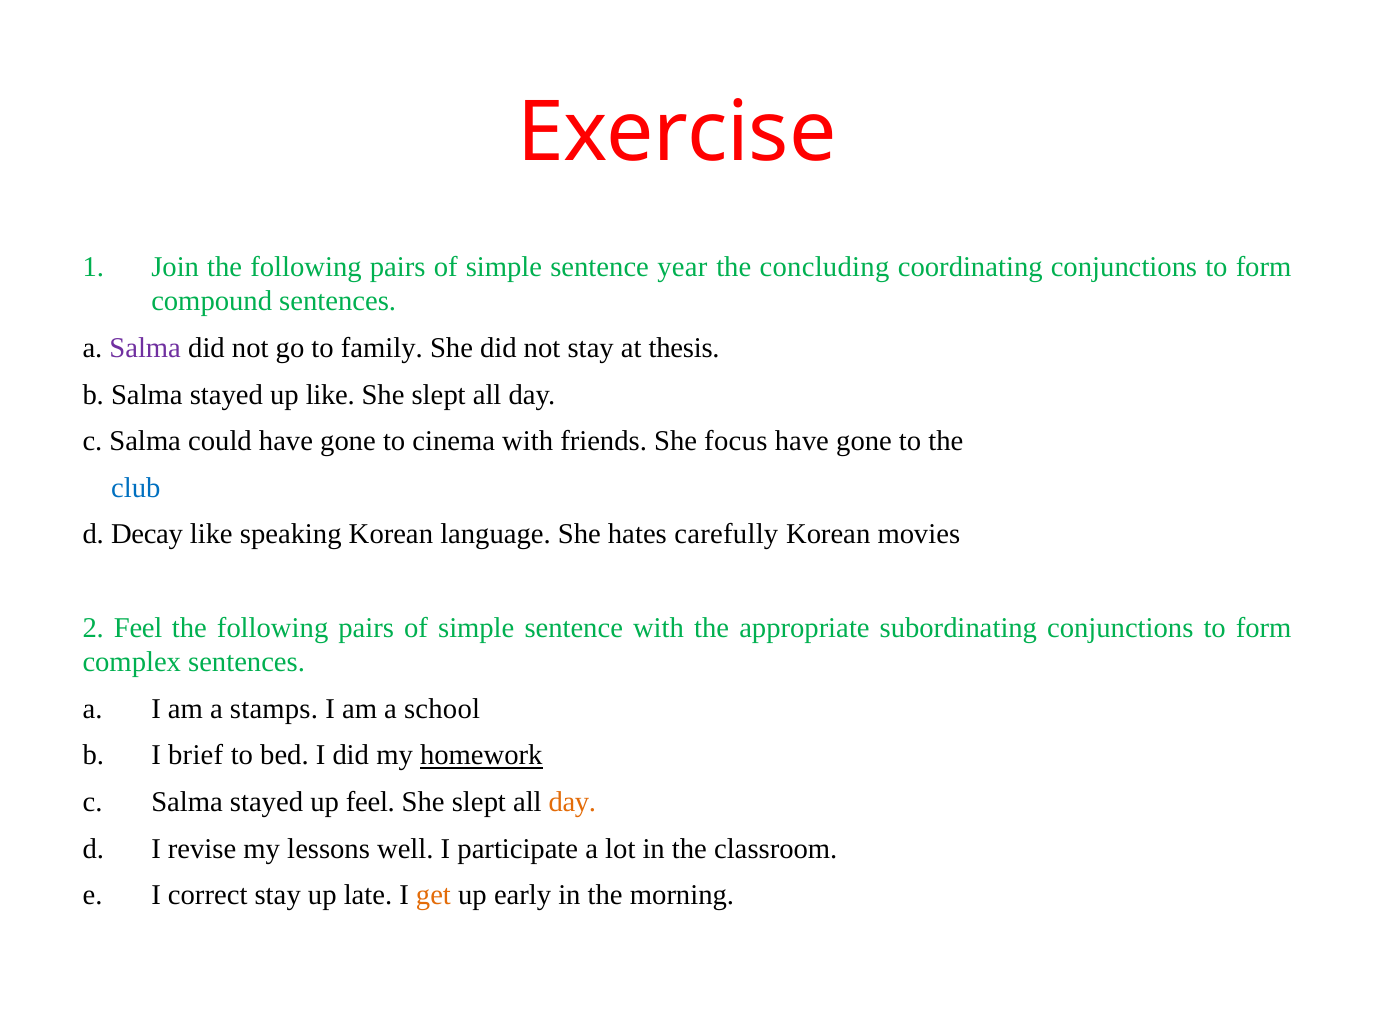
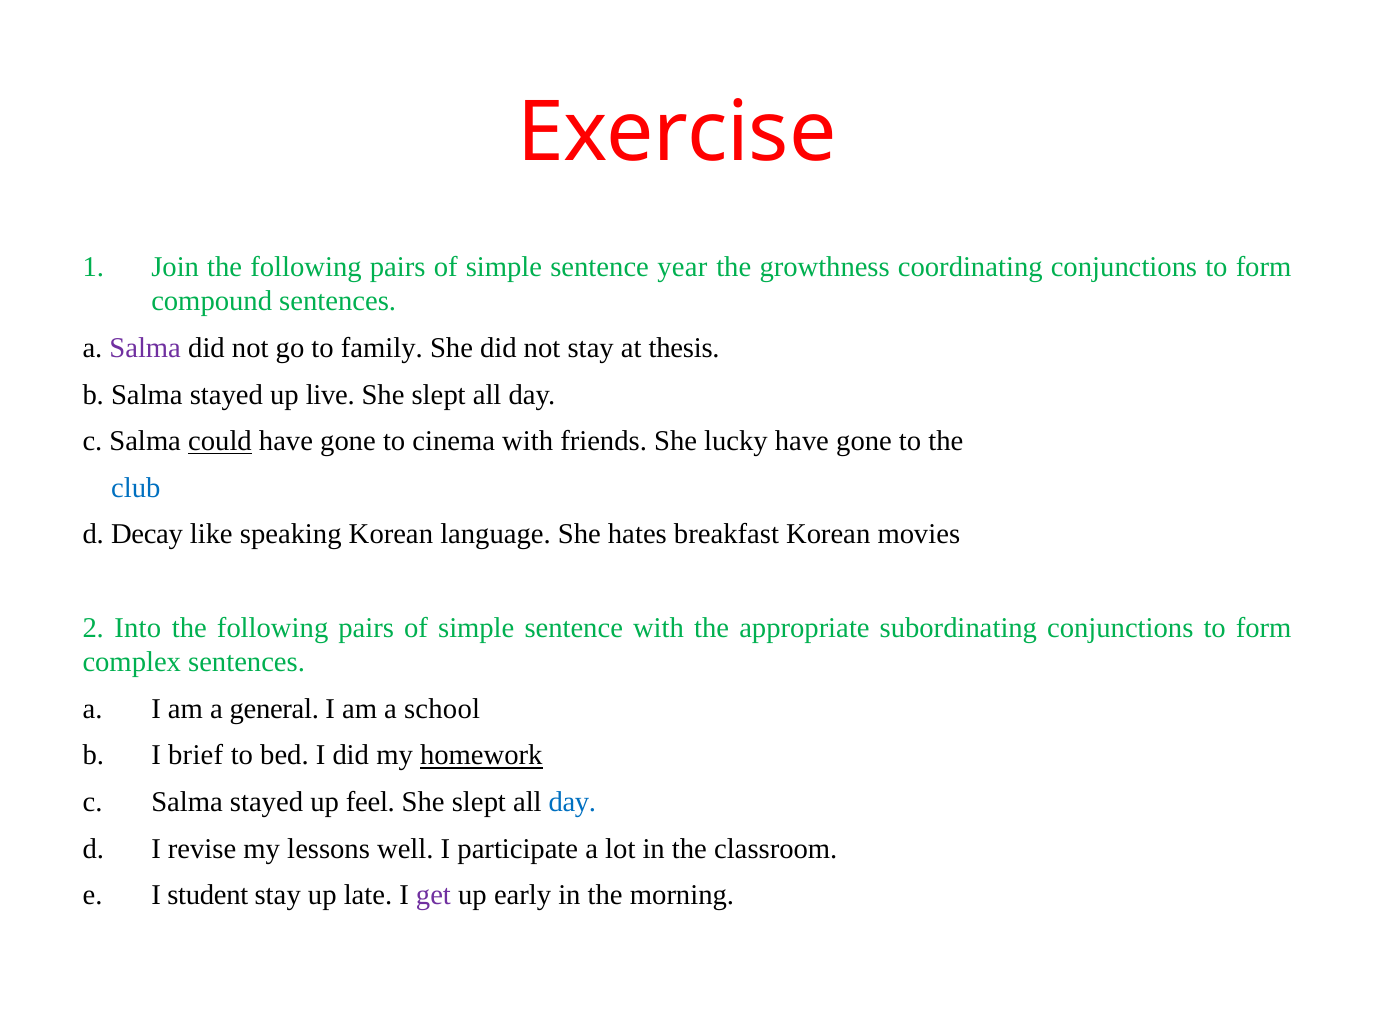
concluding: concluding -> growthness
up like: like -> live
could underline: none -> present
focus: focus -> lucky
carefully: carefully -> breakfast
2 Feel: Feel -> Into
stamps: stamps -> general
day at (572, 802) colour: orange -> blue
correct: correct -> student
get colour: orange -> purple
